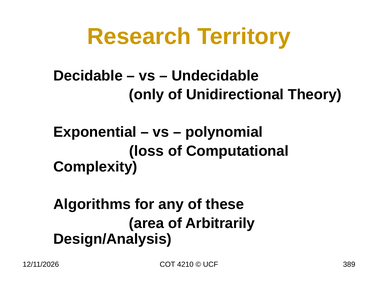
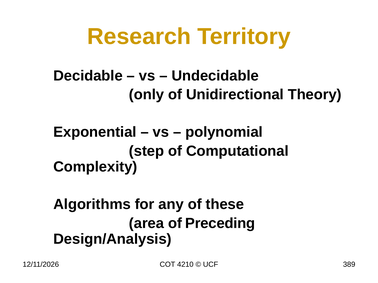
loss: loss -> step
Arbitrarily: Arbitrarily -> Preceding
